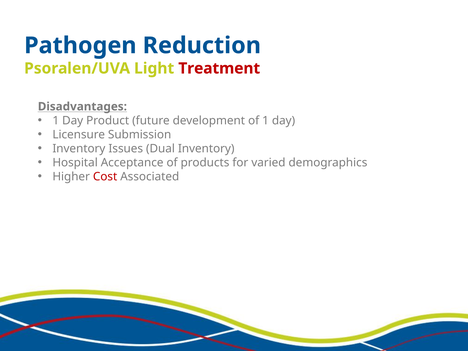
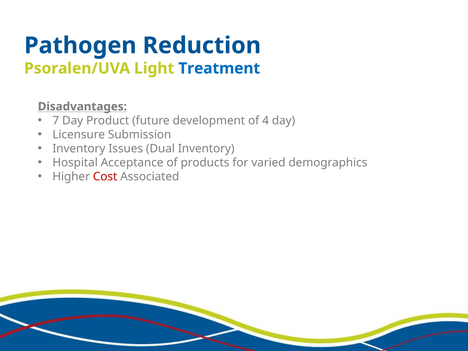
Treatment colour: red -> blue
1 at (56, 121): 1 -> 7
of 1: 1 -> 4
